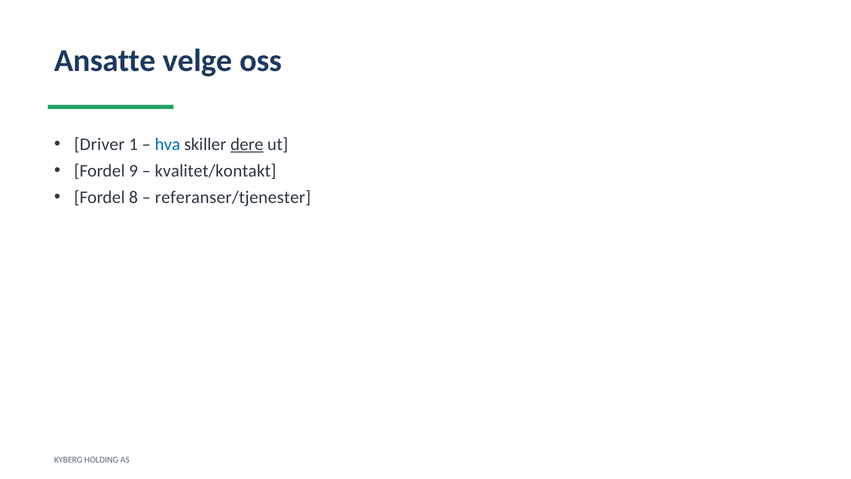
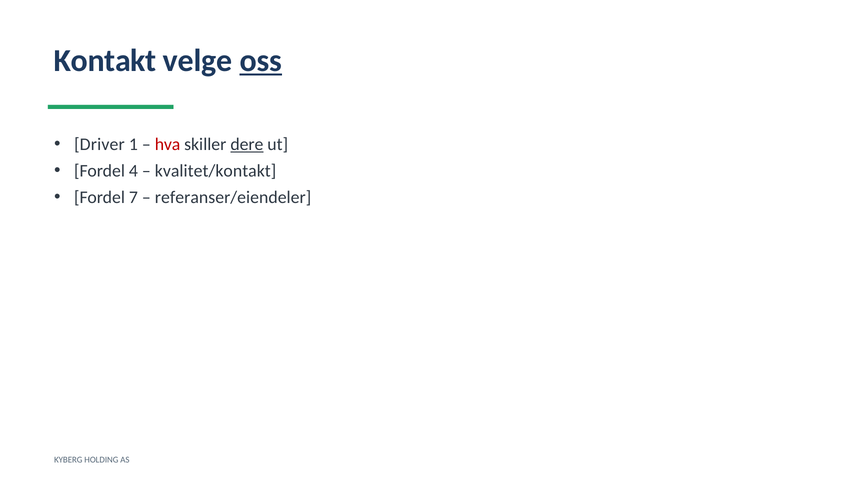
Ansatte: Ansatte -> Kontakt
oss underline: none -> present
hva colour: blue -> red
9: 9 -> 4
8: 8 -> 7
referanser/tjenester: referanser/tjenester -> referanser/eiendeler
